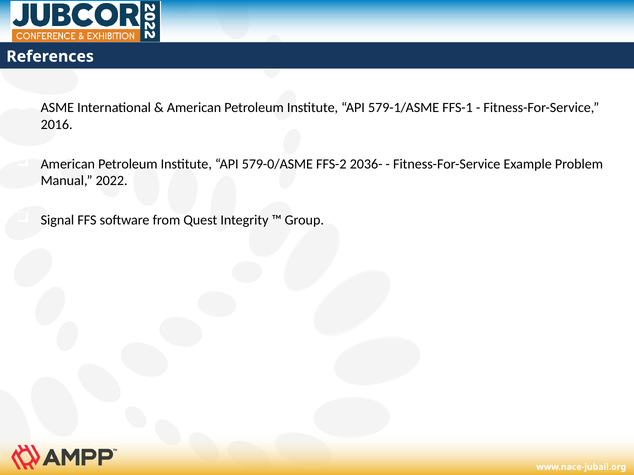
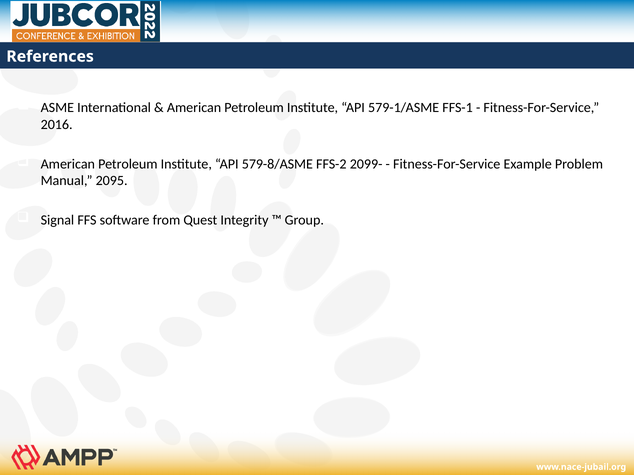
579-0/ASME: 579-0/ASME -> 579-8/ASME
2036-: 2036- -> 2099-
2022: 2022 -> 2095
